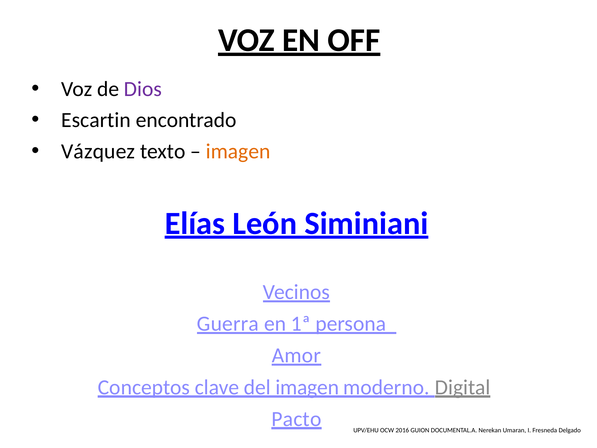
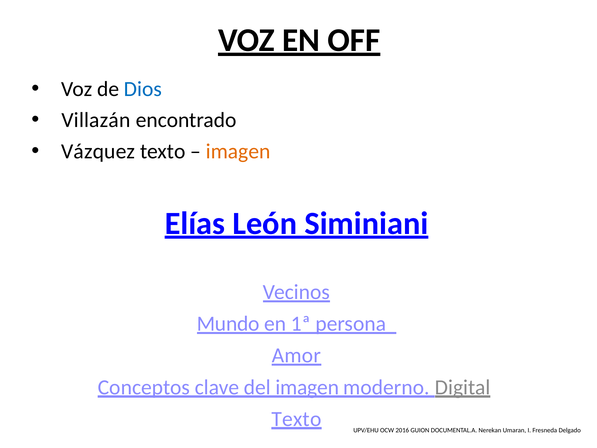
Dios colour: purple -> blue
Escartin: Escartin -> Villazán
Guerra: Guerra -> Mundo
Pacto at (296, 419): Pacto -> Texto
